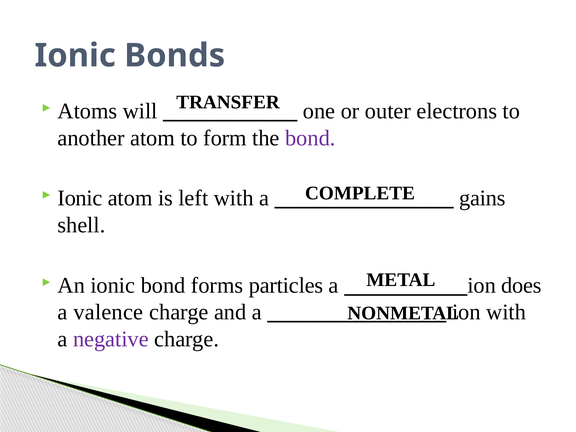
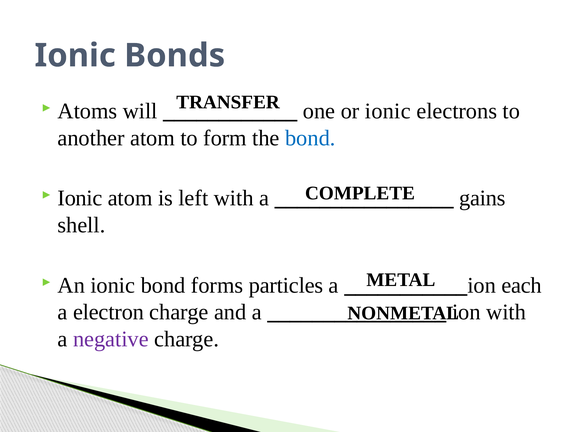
or outer: outer -> ionic
bond at (310, 138) colour: purple -> blue
does: does -> each
valence: valence -> electron
